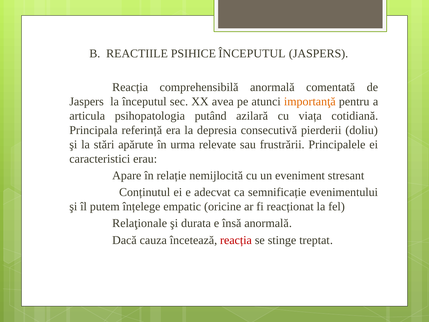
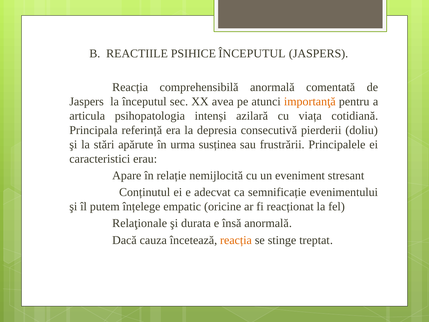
putând: putând -> intenși
relevate: relevate -> susținea
reacția at (236, 240) colour: red -> orange
